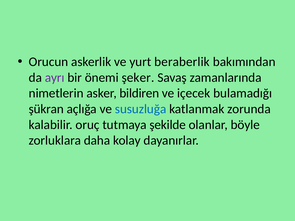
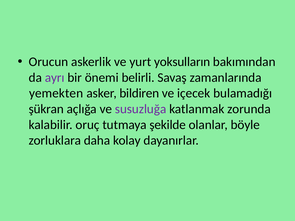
beraberlik: beraberlik -> yoksulların
şeker: şeker -> belirli
nimetlerin: nimetlerin -> yemekten
susuzluğa colour: blue -> purple
